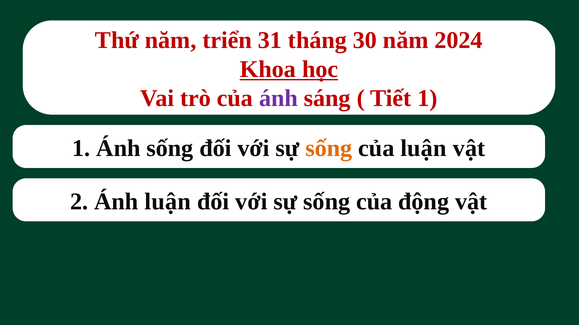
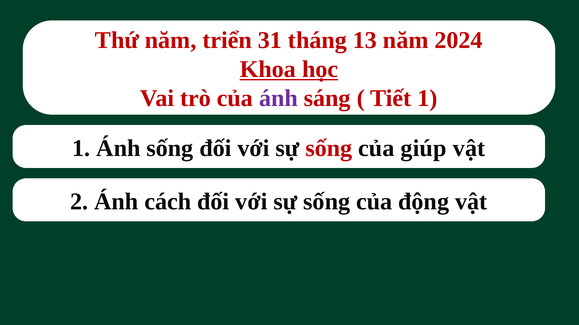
30: 30 -> 13
sống at (329, 148) colour: orange -> red
của luận: luận -> giúp
Ánh luận: luận -> cách
